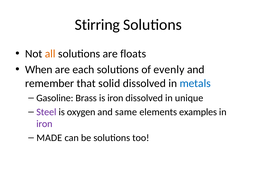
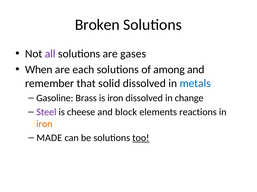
Stirring: Stirring -> Broken
all colour: orange -> purple
floats: floats -> gases
evenly: evenly -> among
unique: unique -> change
oxygen: oxygen -> cheese
same: same -> block
examples: examples -> reactions
iron at (44, 124) colour: purple -> orange
too underline: none -> present
